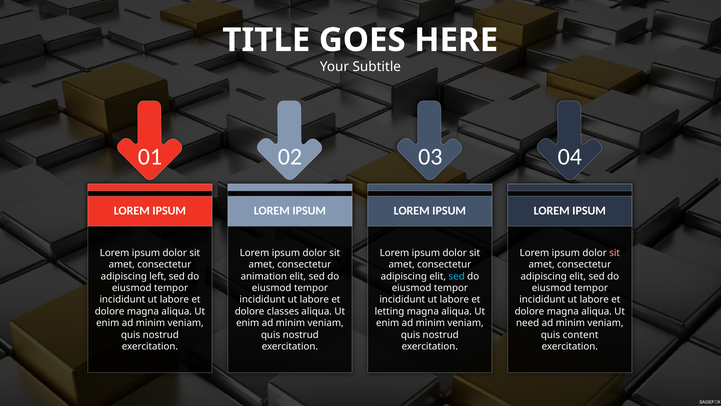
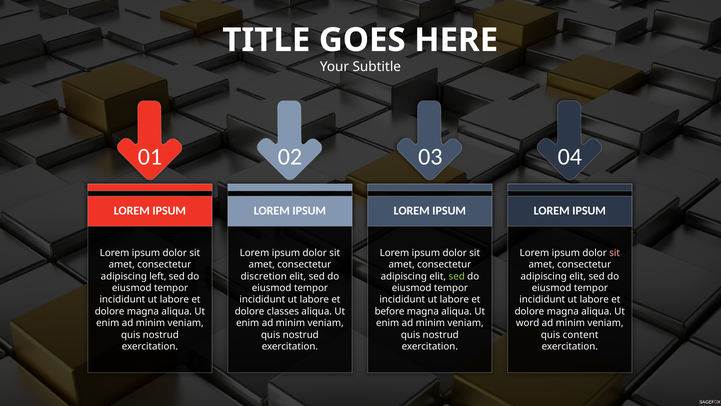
animation: animation -> discretion
sed at (457, 276) colour: light blue -> light green
letting: letting -> before
need: need -> word
